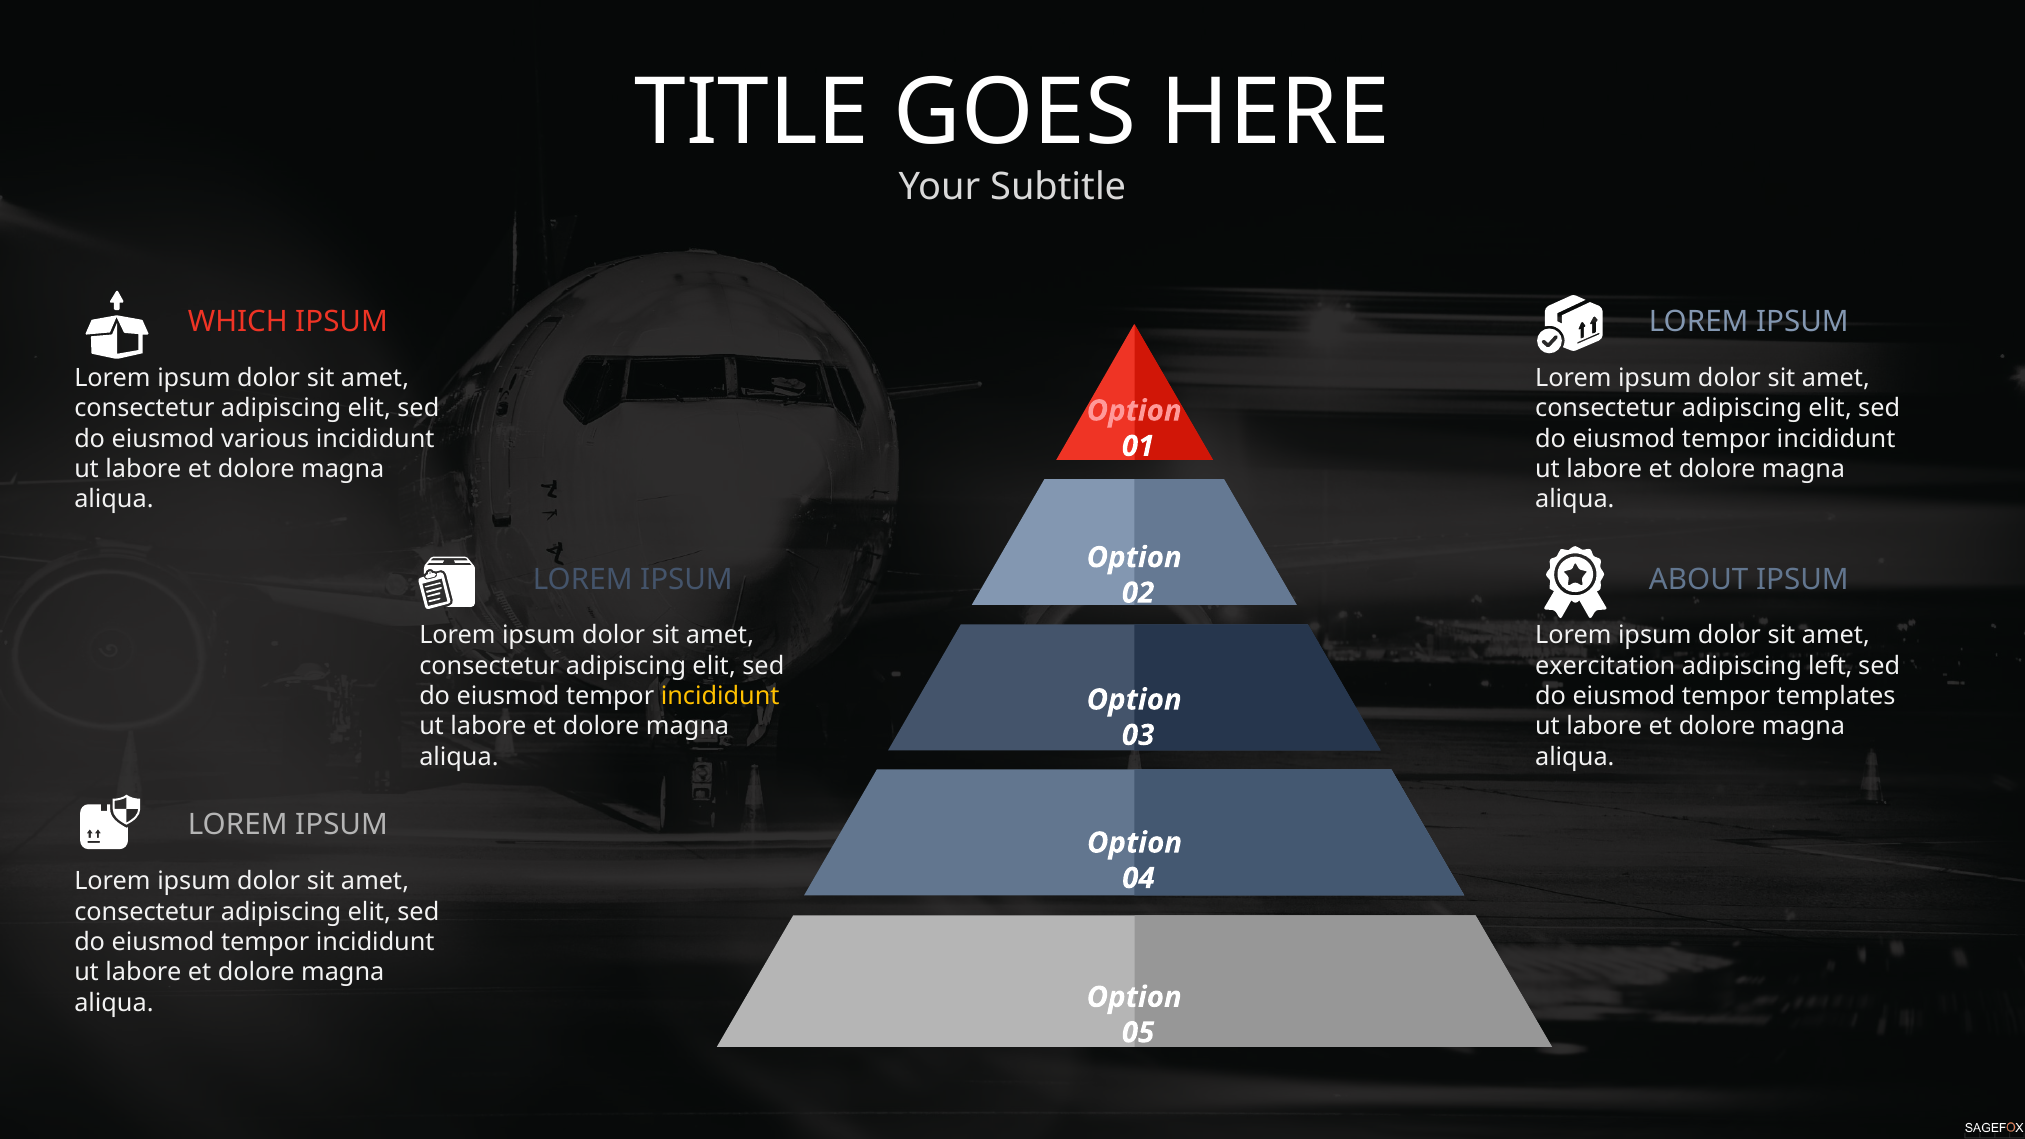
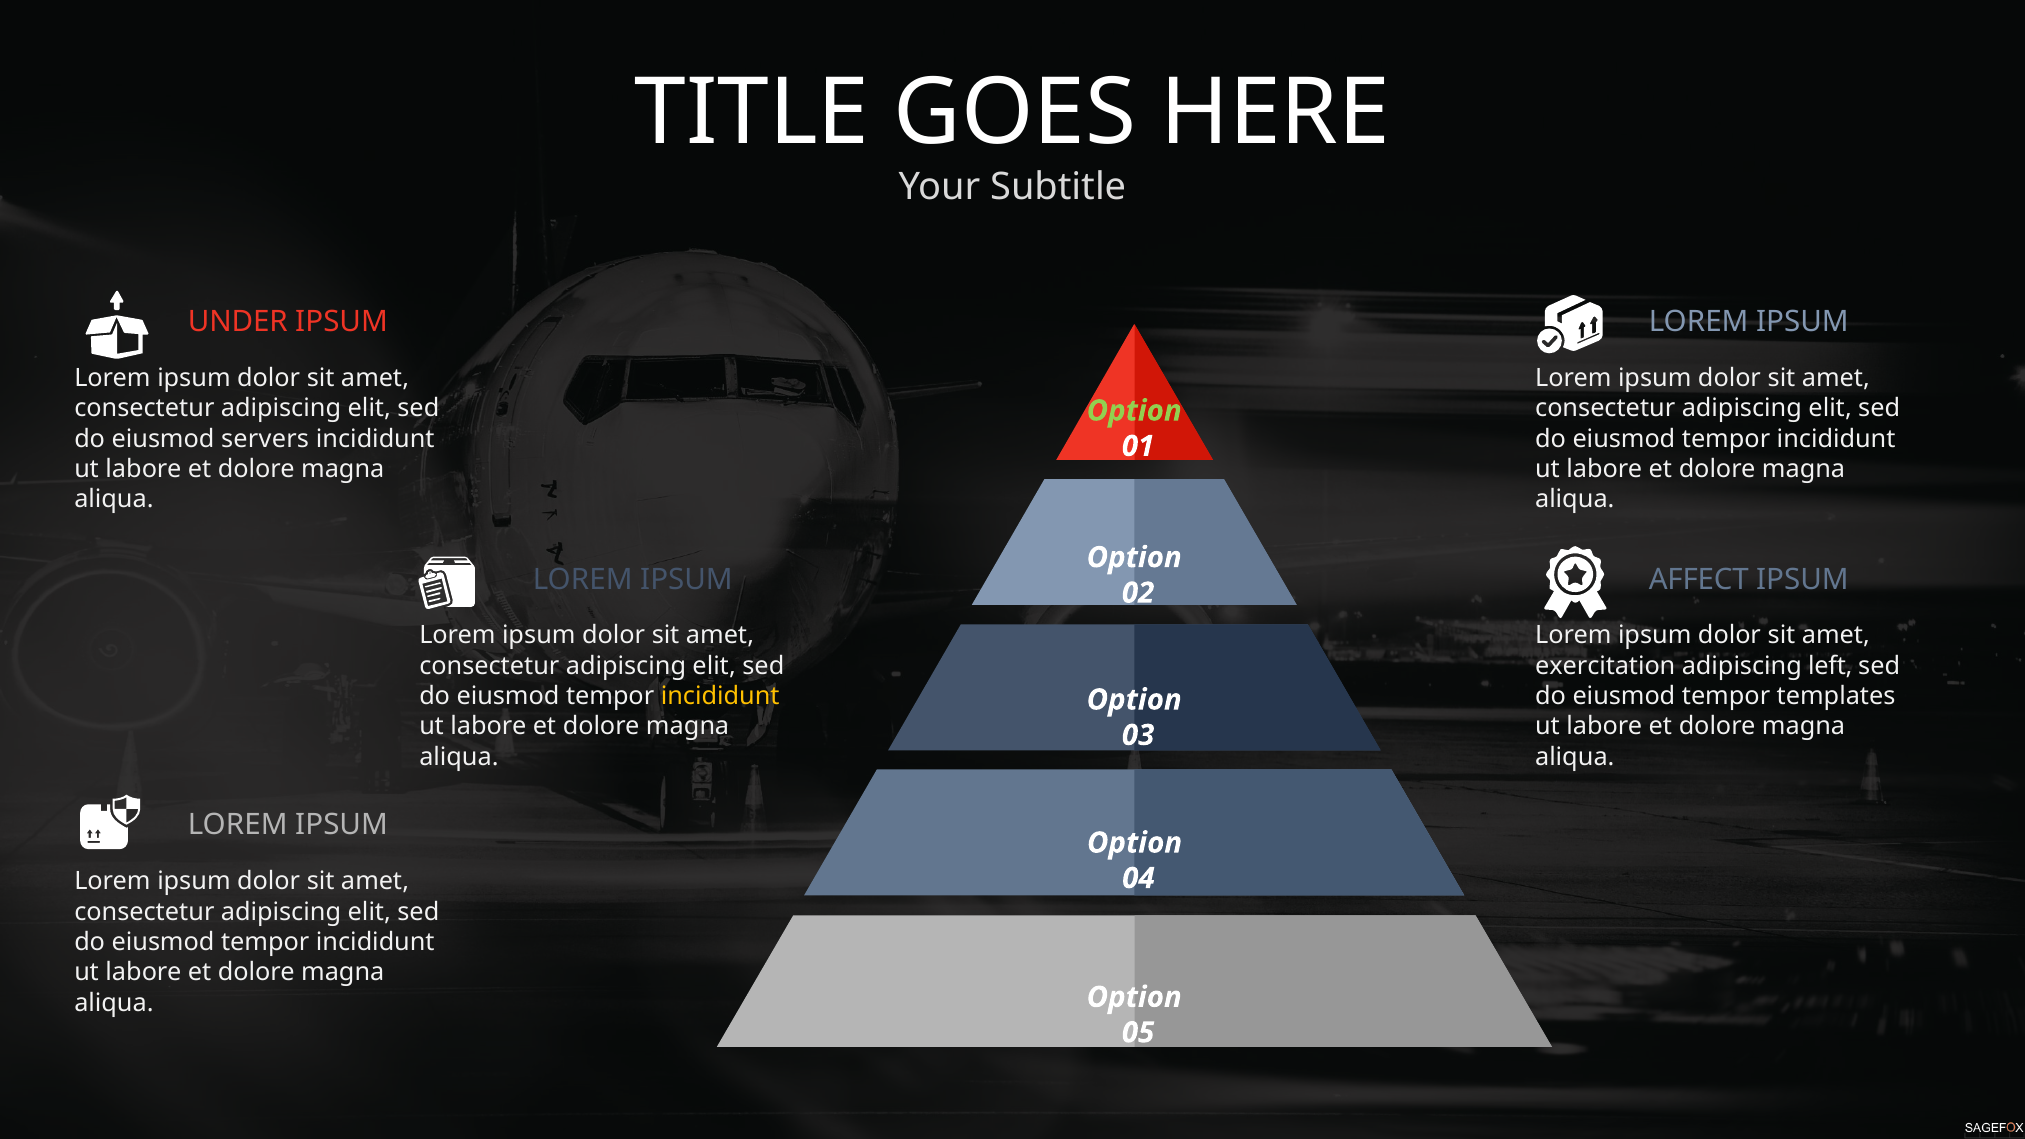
WHICH: WHICH -> UNDER
Option at (1134, 411) colour: pink -> light green
various: various -> servers
ABOUT: ABOUT -> AFFECT
